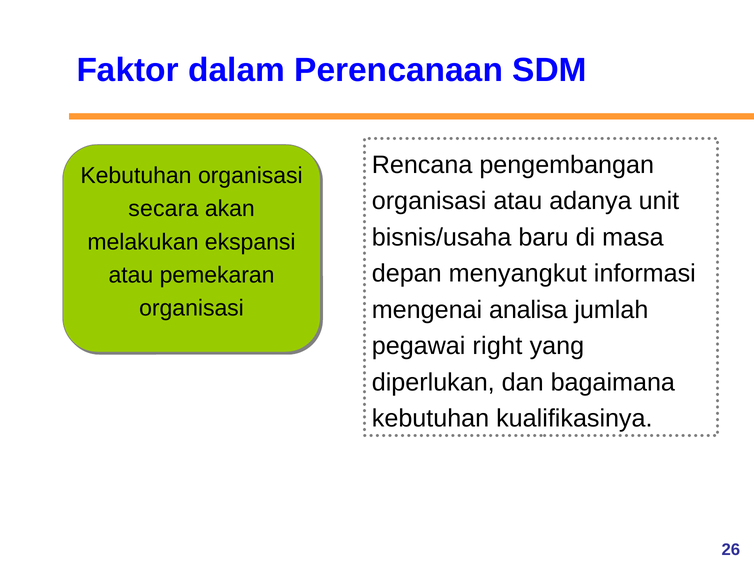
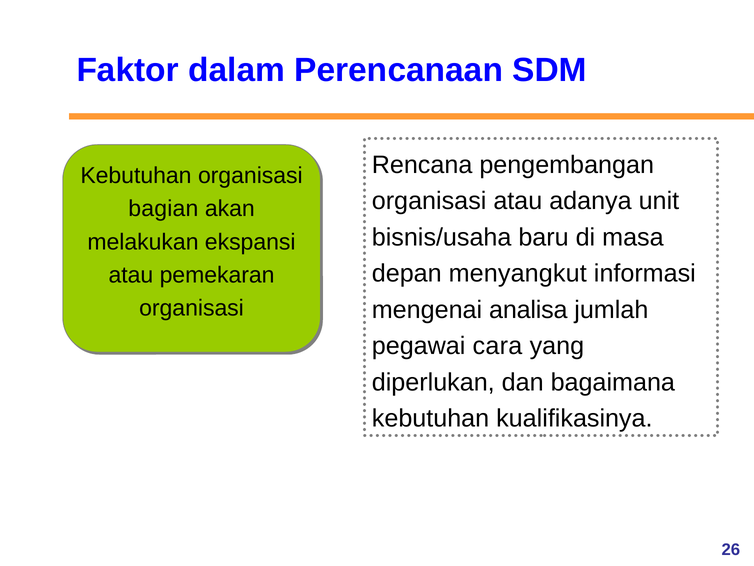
secara: secara -> bagian
right: right -> cara
